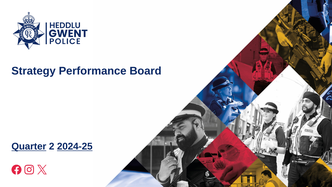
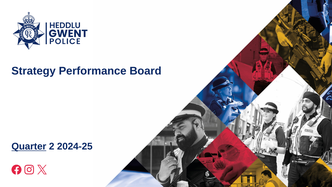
2024-25 underline: present -> none
